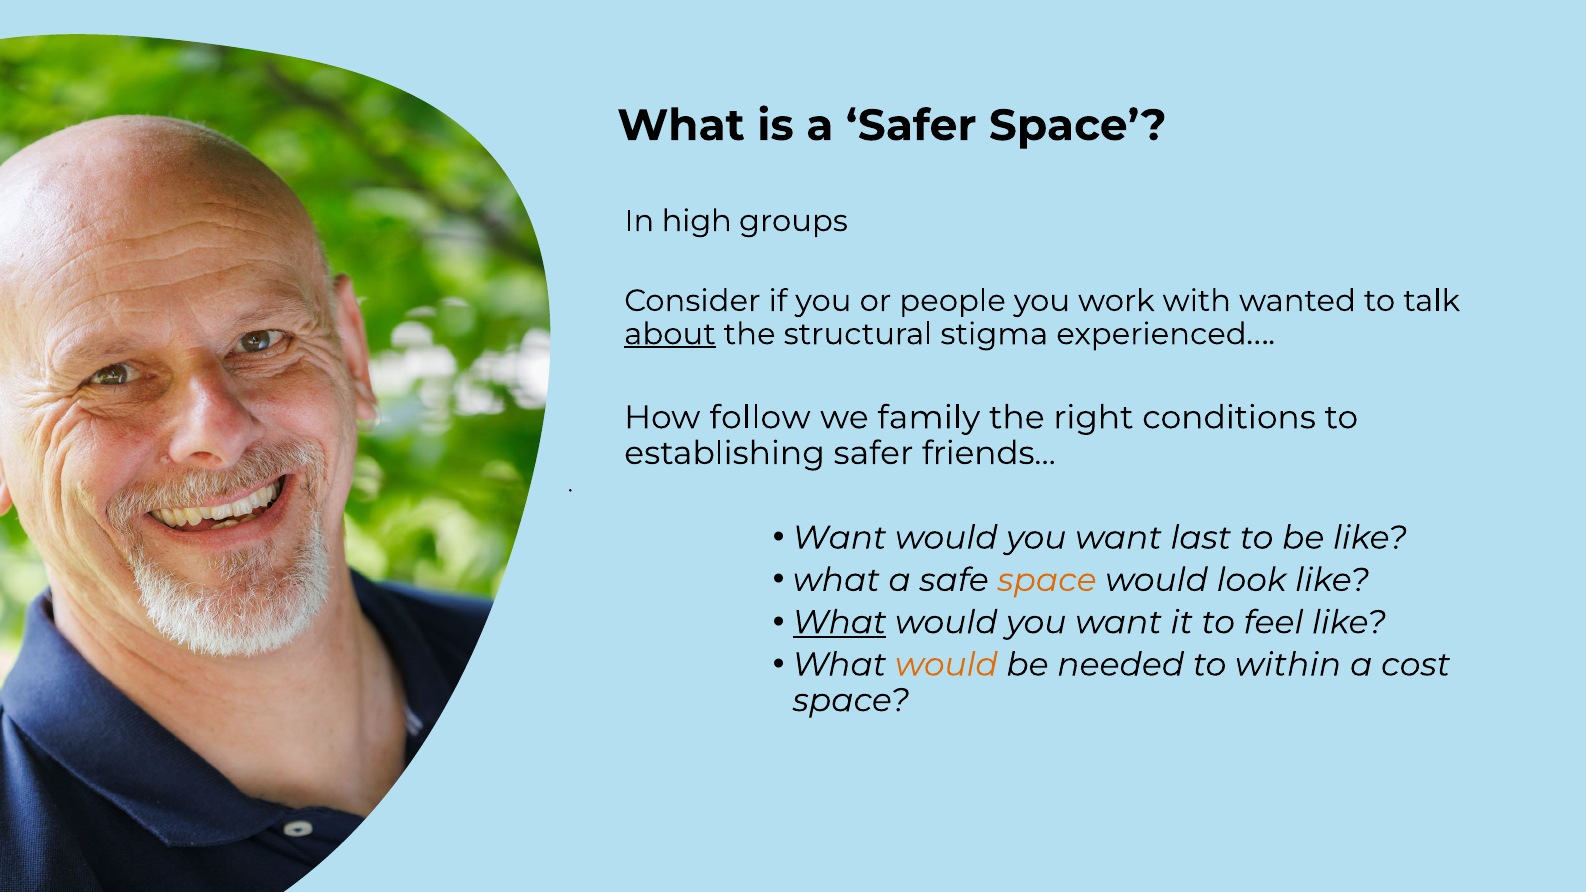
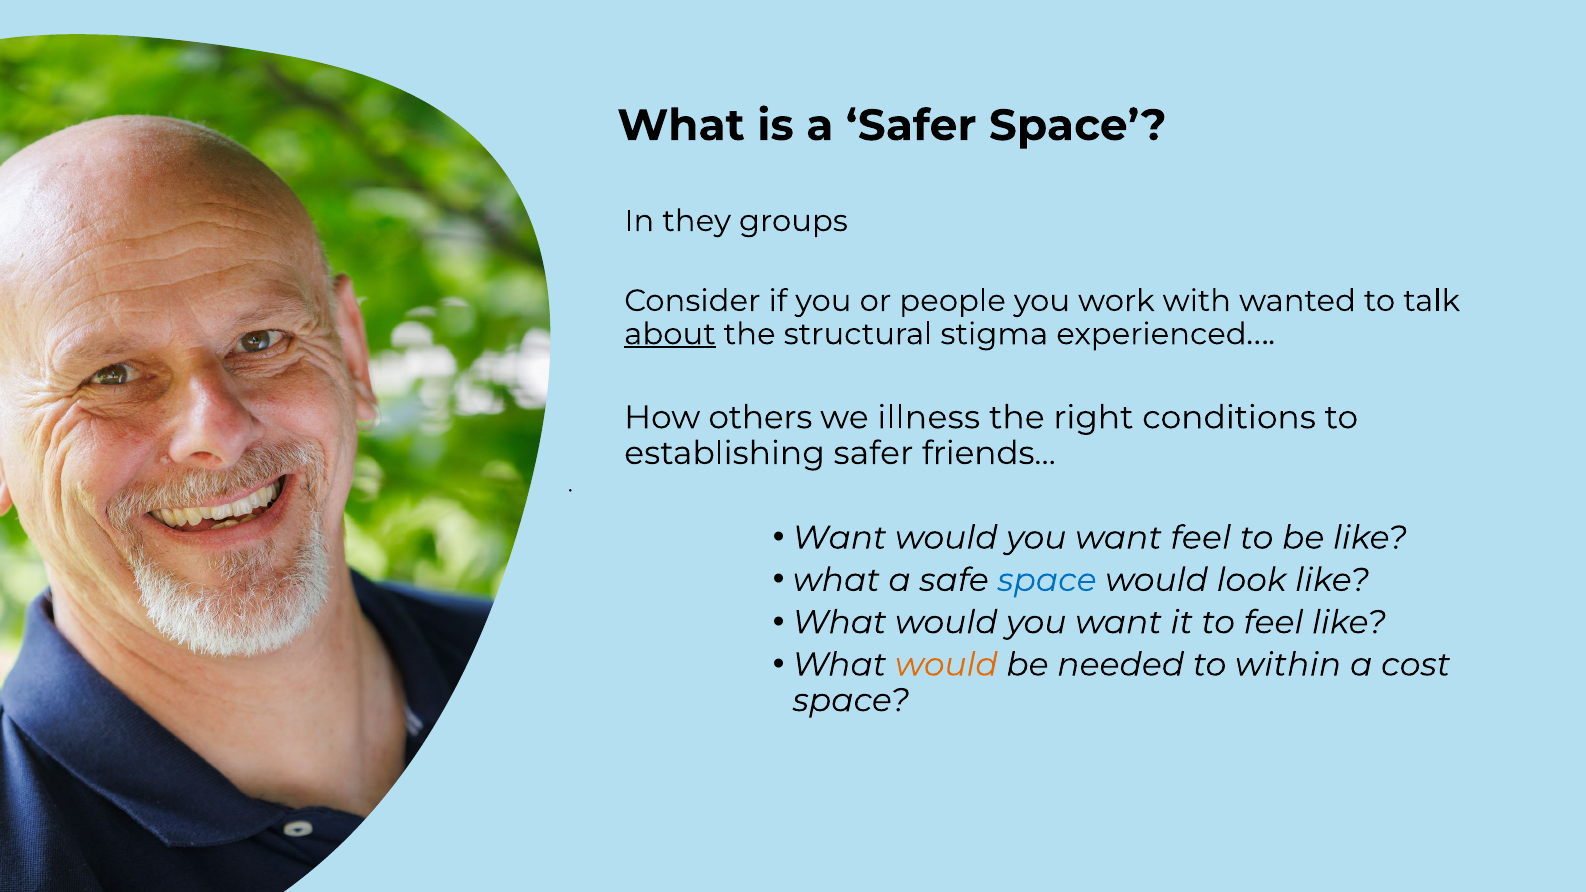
high: high -> they
follow: follow -> others
family: family -> illness
want last: last -> feel
space at (1047, 580) colour: orange -> blue
What at (840, 622) underline: present -> none
